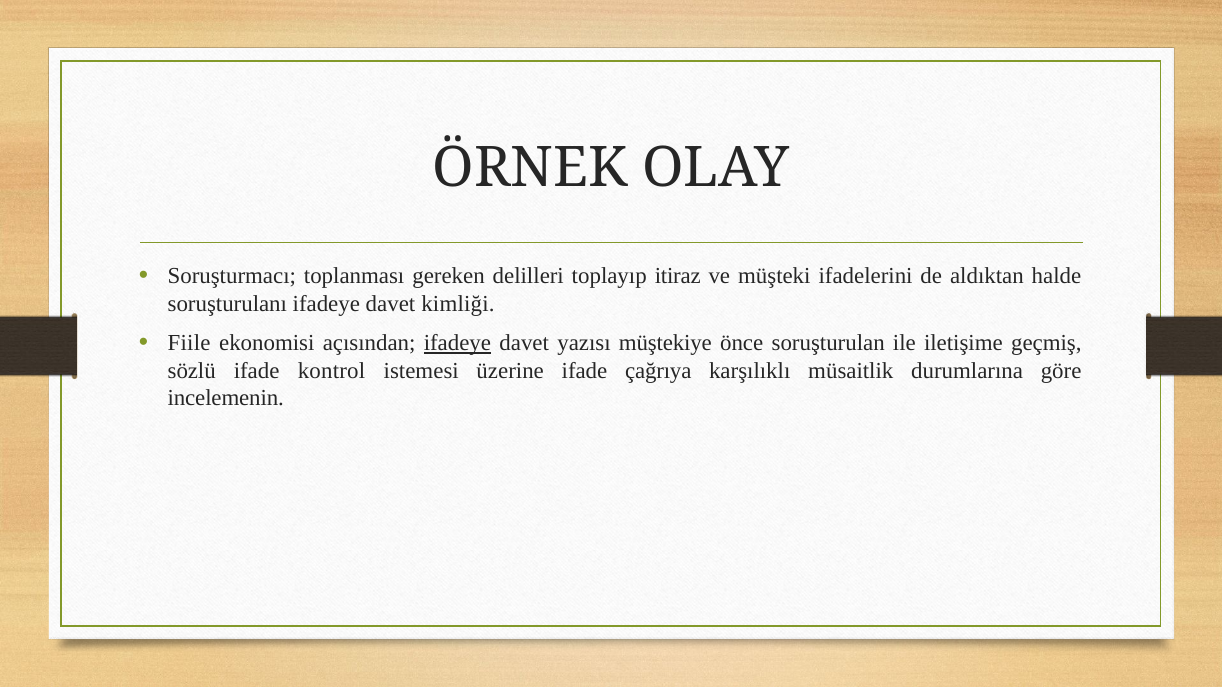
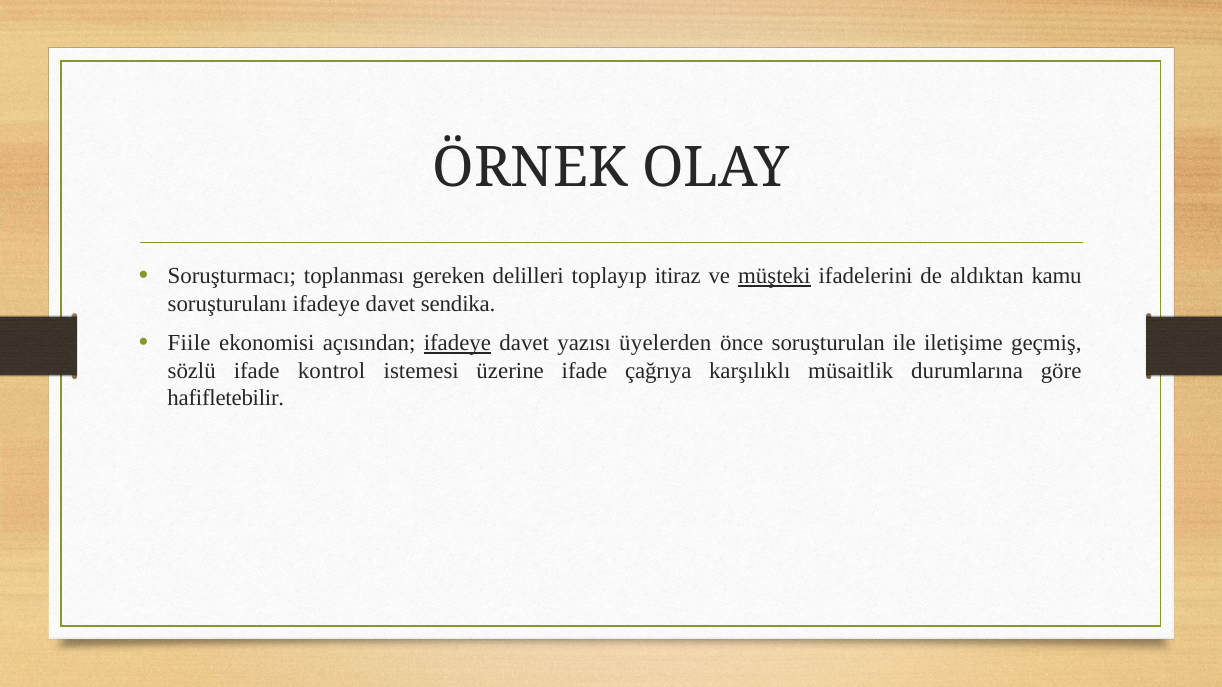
müşteki underline: none -> present
halde: halde -> kamu
kimliği: kimliği -> sendika
müştekiye: müştekiye -> üyelerden
incelemenin: incelemenin -> hafifletebilir
